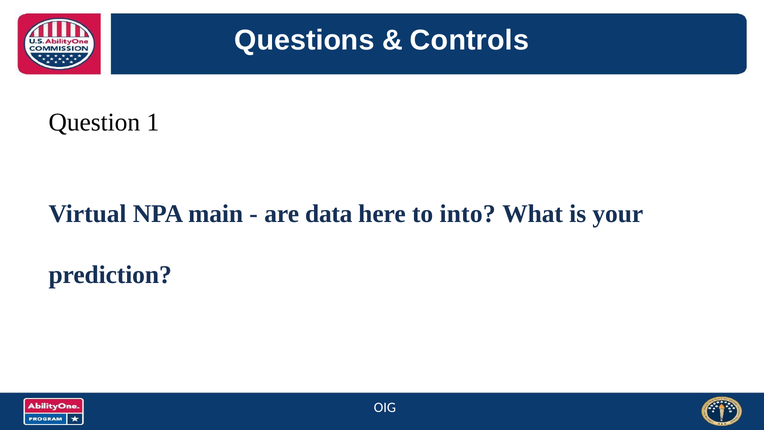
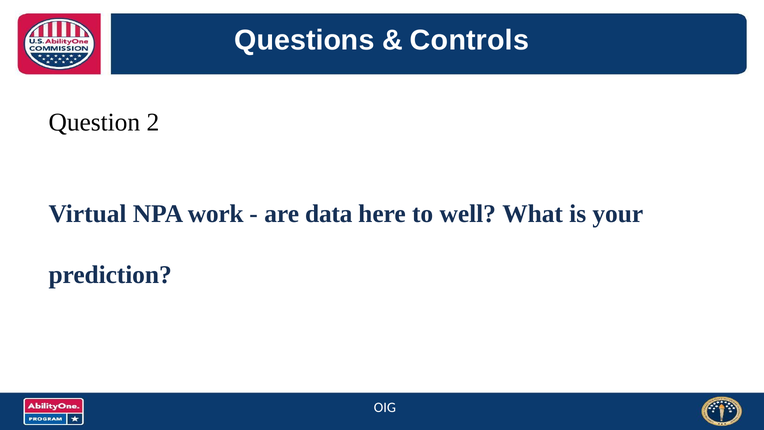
1: 1 -> 2
main: main -> work
into: into -> well
